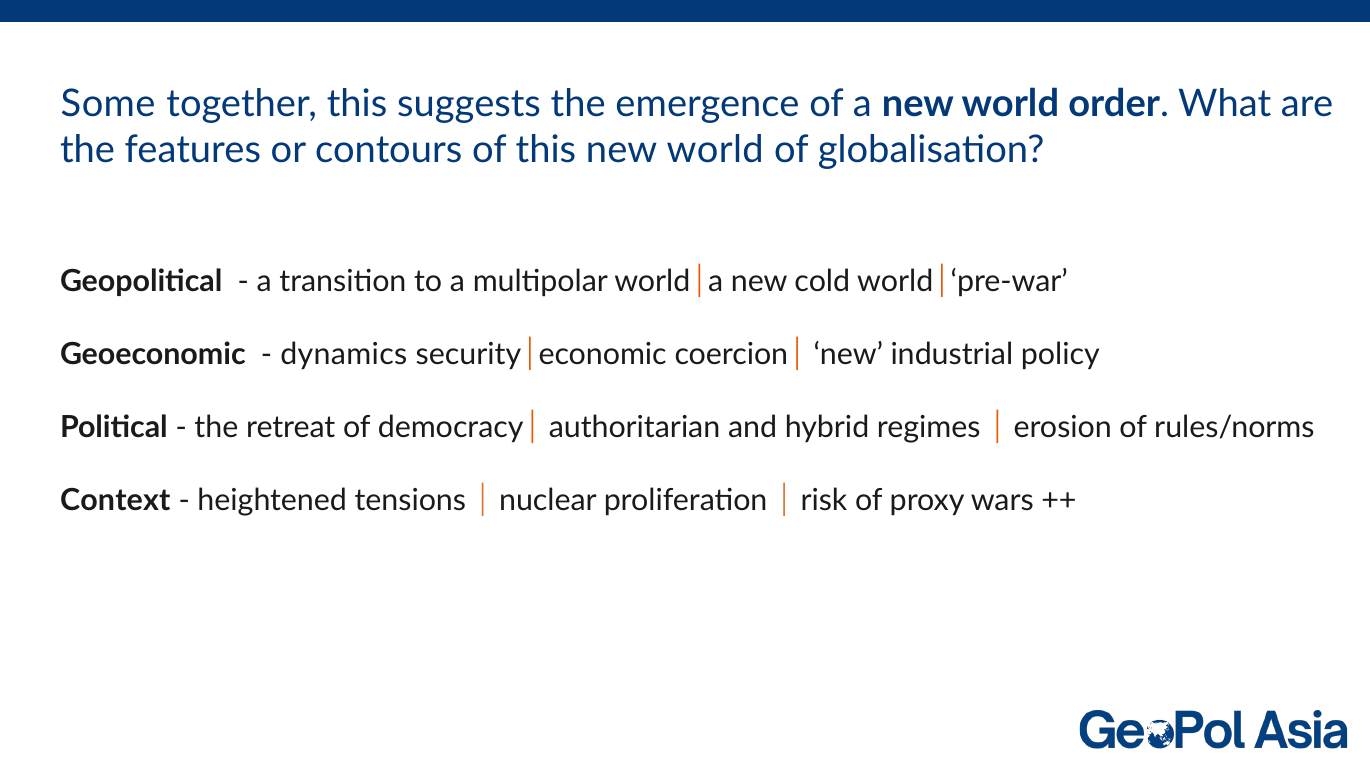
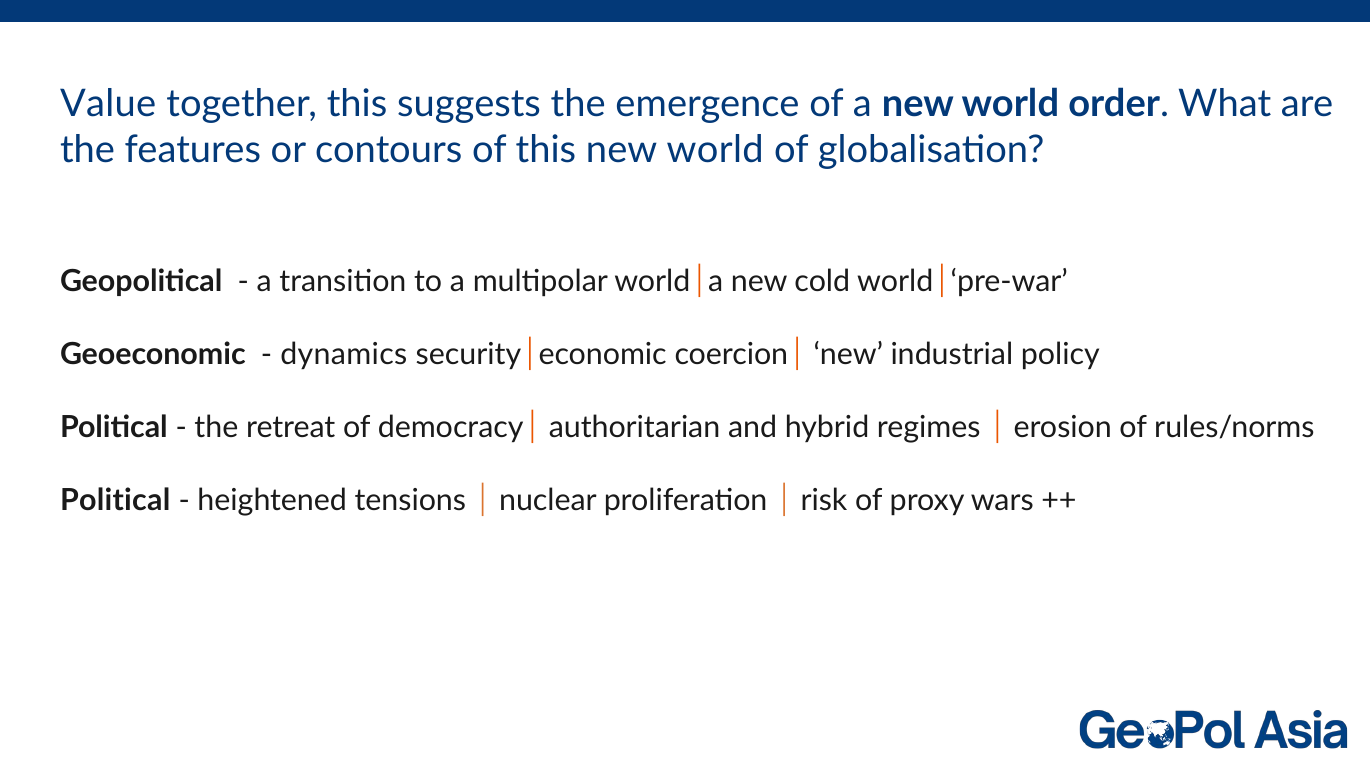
Some: Some -> Value
Context at (115, 501): Context -> Political
